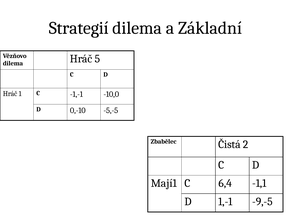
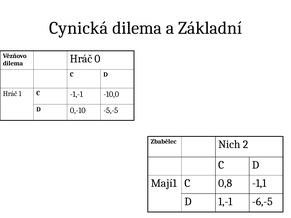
Strategií: Strategií -> Cynická
5: 5 -> 0
Čistá: Čistá -> Nich
6,4: 6,4 -> 0,8
-9,-5: -9,-5 -> -6,-5
